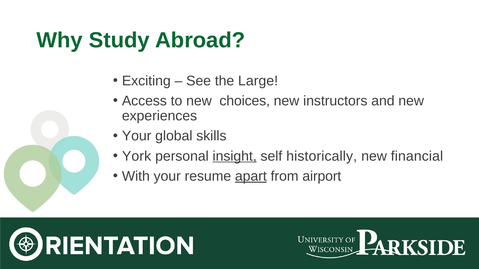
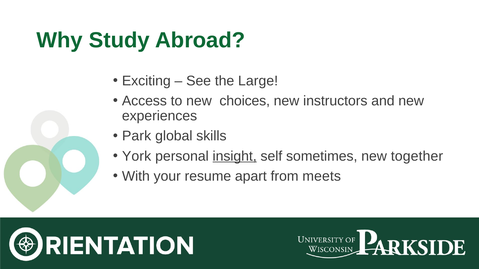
Your at (137, 136): Your -> Park
historically: historically -> sometimes
financial: financial -> together
apart underline: present -> none
airport: airport -> meets
